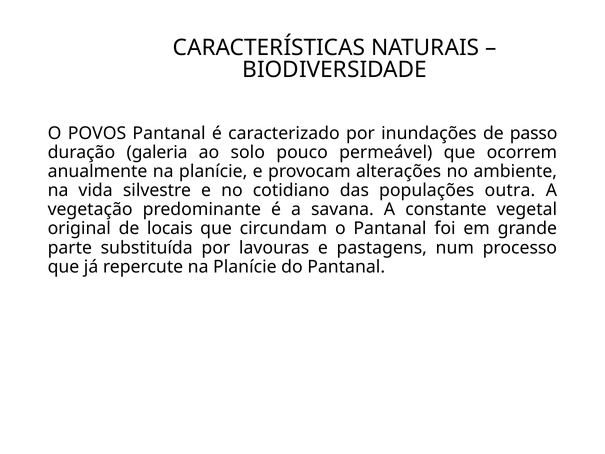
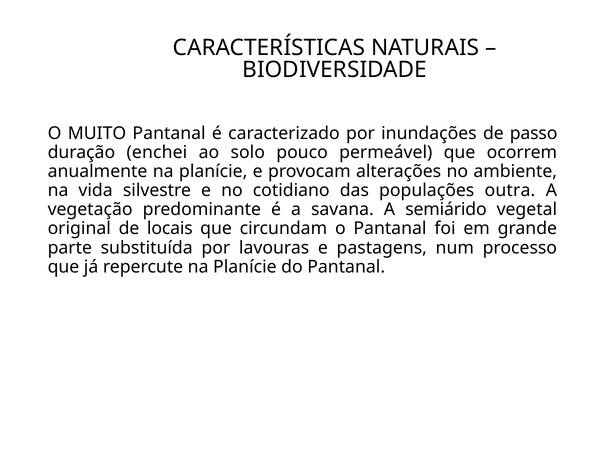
POVOS: POVOS -> MUITO
galeria: galeria -> enchei
constante: constante -> semiárido
